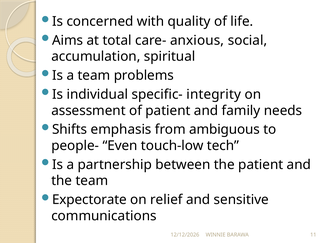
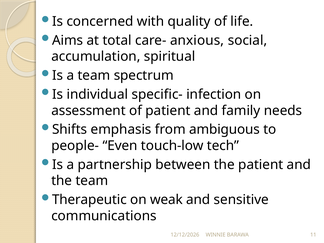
problems: problems -> spectrum
integrity: integrity -> infection
Expectorate: Expectorate -> Therapeutic
relief: relief -> weak
